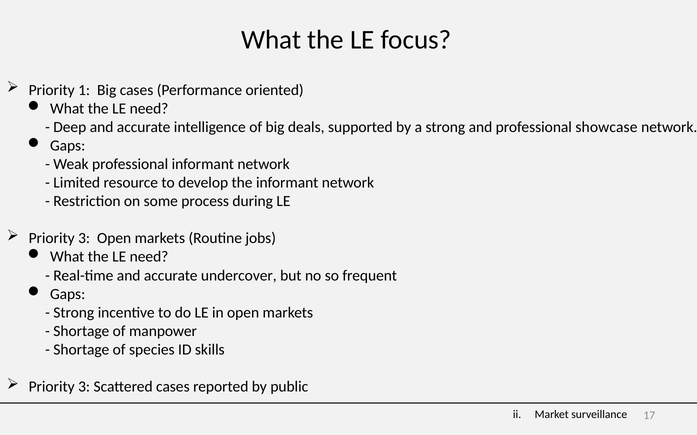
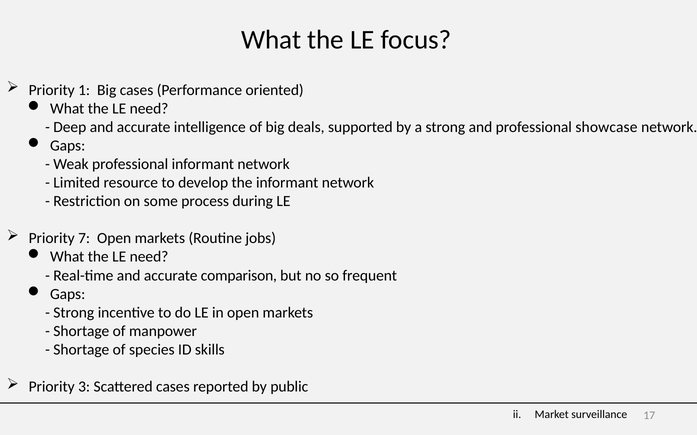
3 at (84, 239): 3 -> 7
undercover: undercover -> comparison
